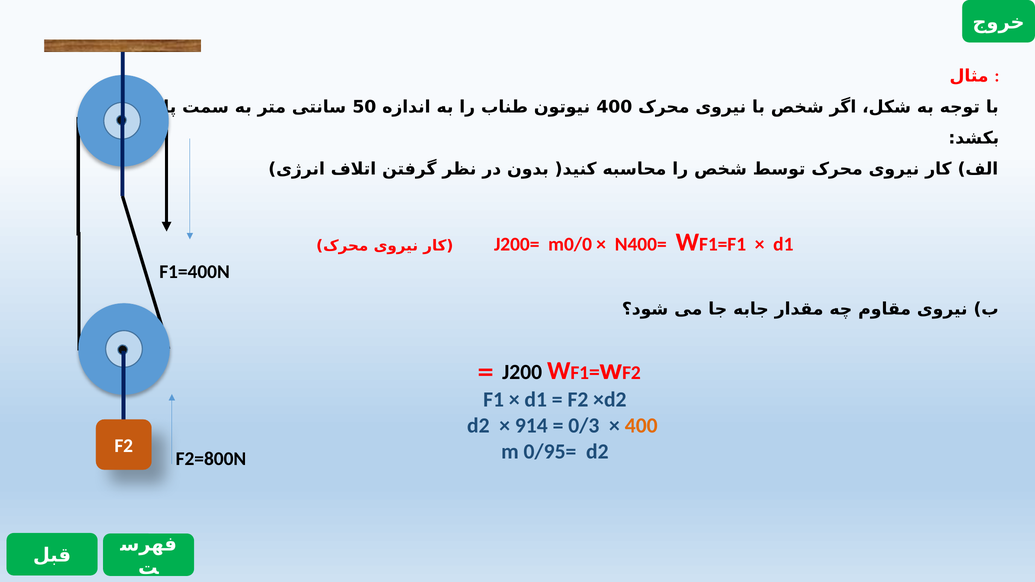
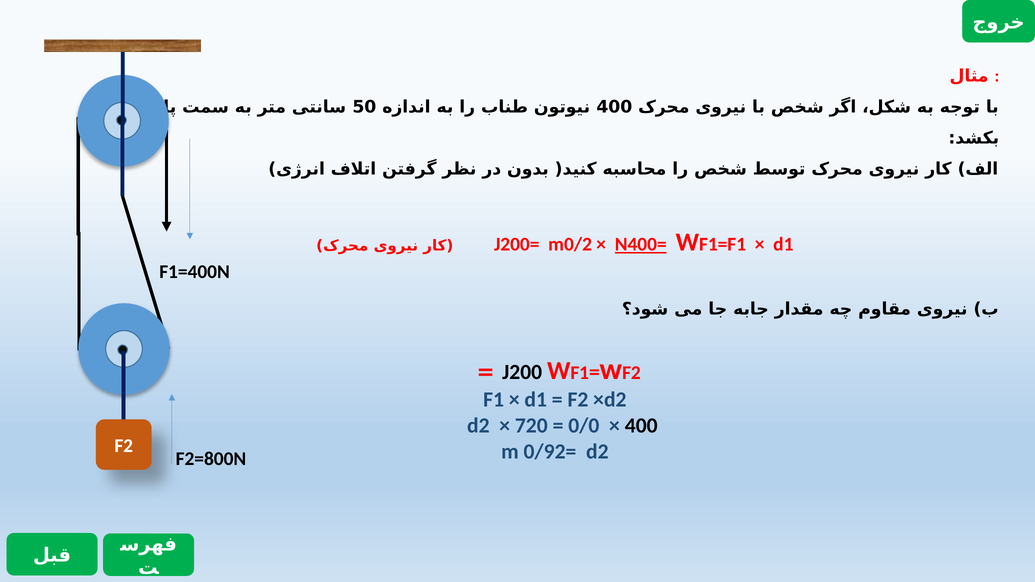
m0/0: m0/0 -> m0/2
N400= underline: none -> present
914: 914 -> 720
0/3: 0/3 -> 0/0
400 at (641, 426) colour: orange -> black
0/95=: 0/95= -> 0/92=
